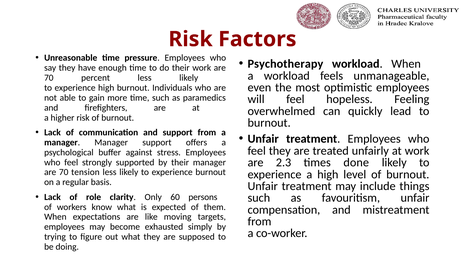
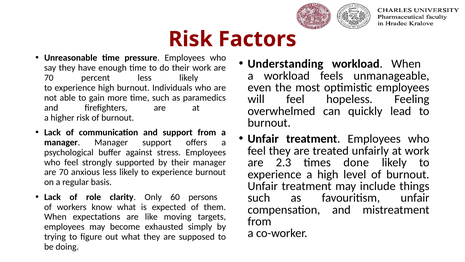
Psychotherapy: Psychotherapy -> Understanding
tension: tension -> anxious
